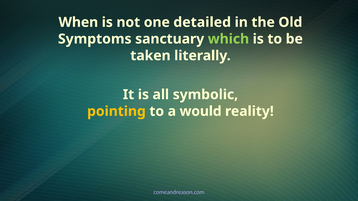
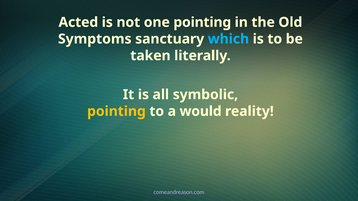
When: When -> Acted
one detailed: detailed -> pointing
which colour: light green -> light blue
